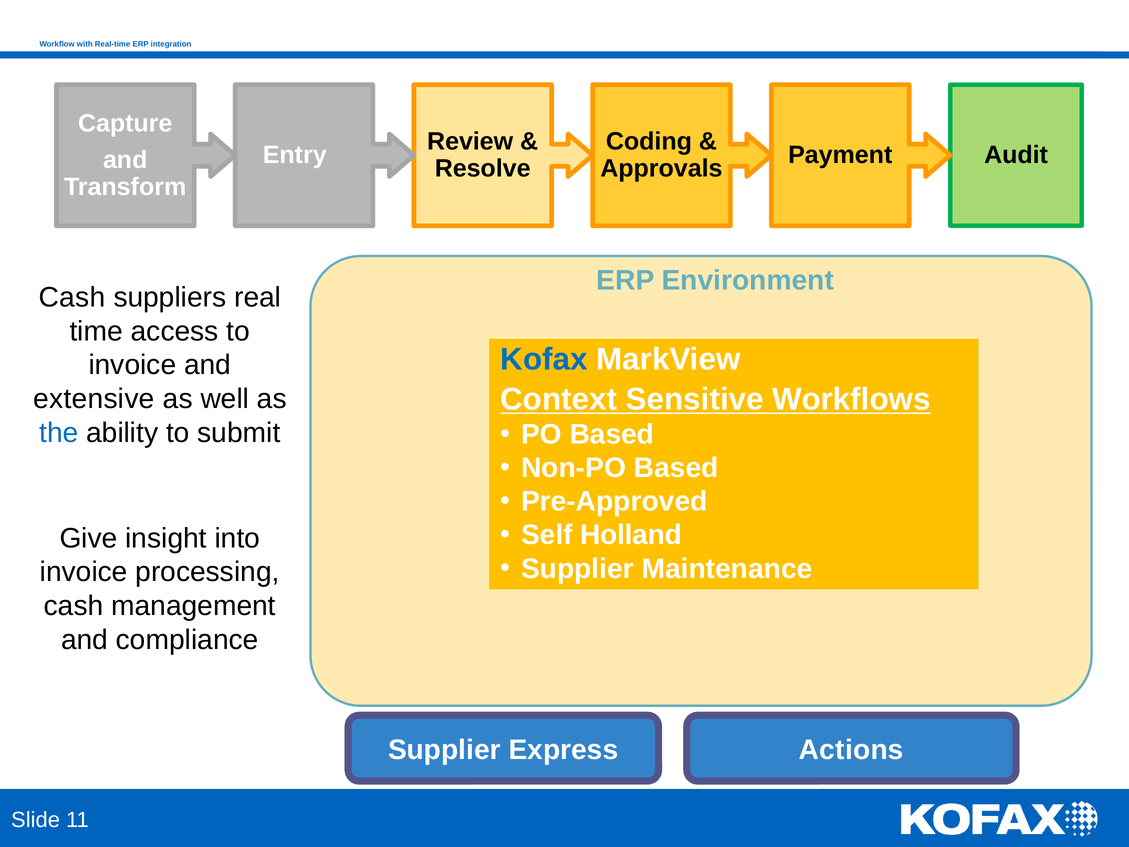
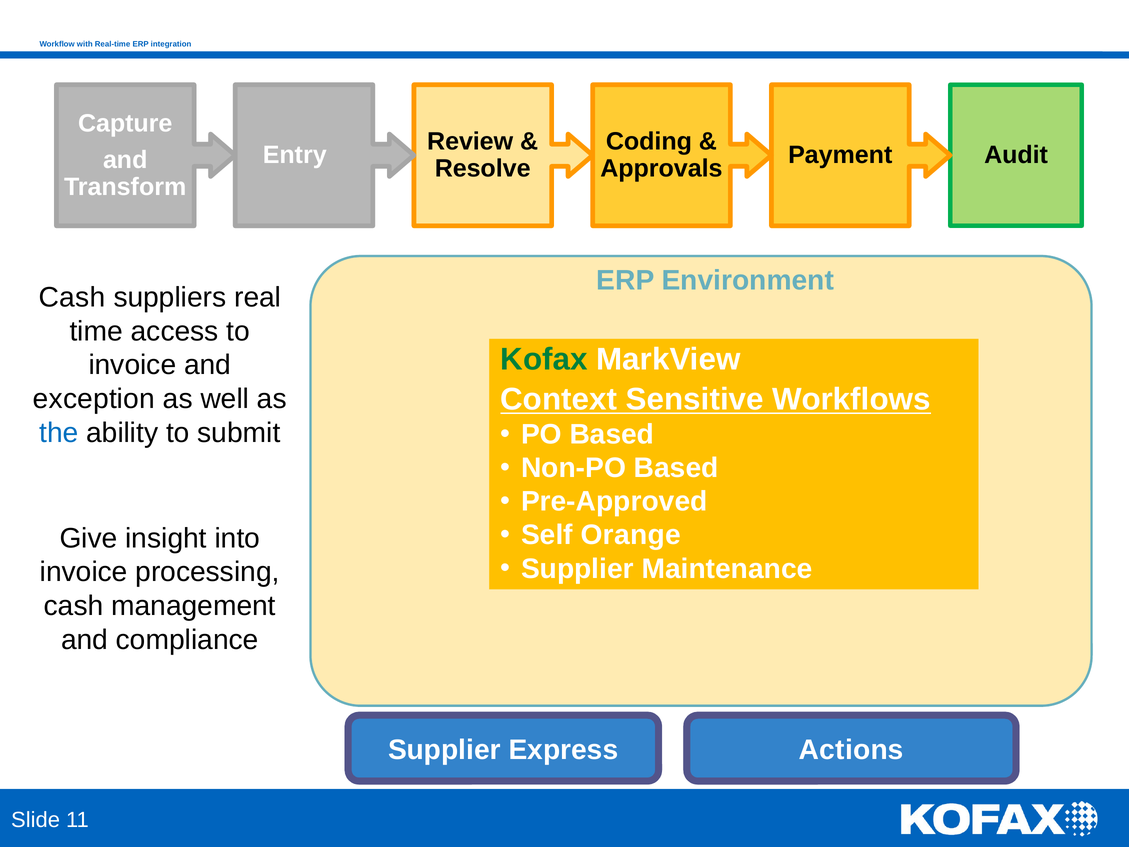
Kofax colour: blue -> green
extensive: extensive -> exception
Holland: Holland -> Orange
